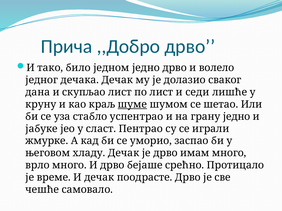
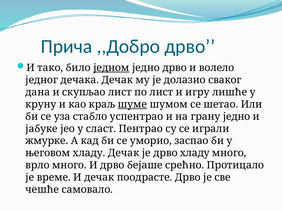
једном underline: none -> present
седи: седи -> игру
дрво имам: имам -> хладу
